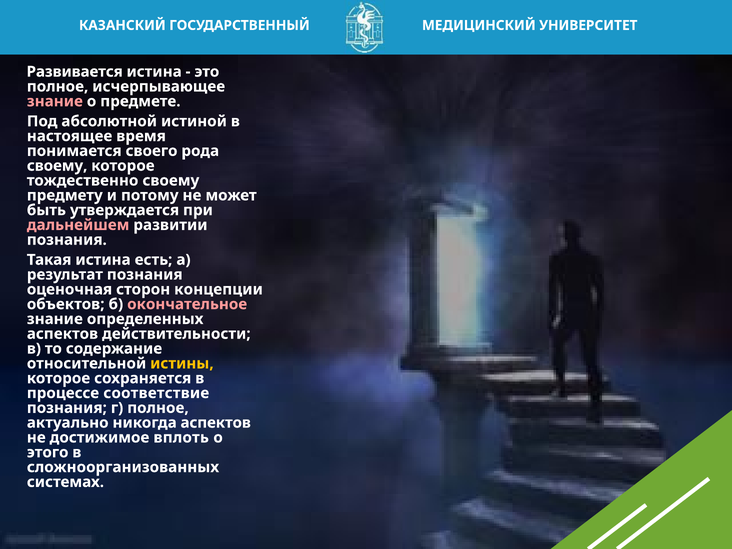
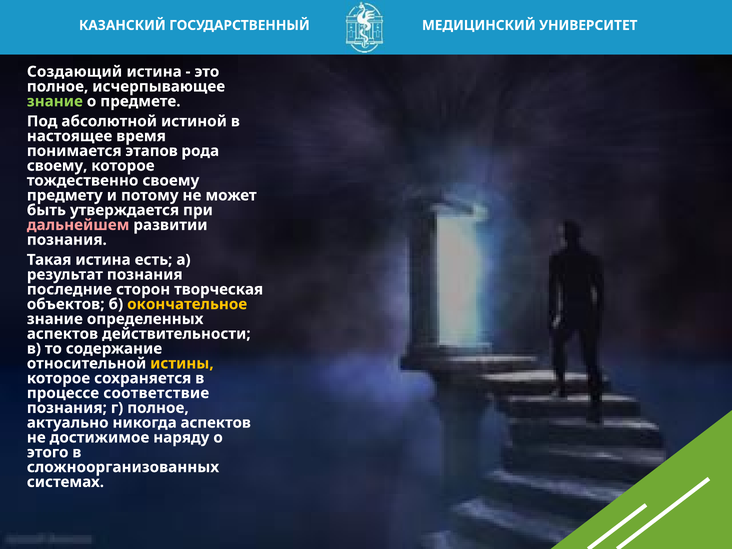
Развивается: Развивается -> Создающий
знание at (55, 101) colour: pink -> light green
своего: своего -> этапов
оценочная: оценочная -> последние
концепции: концепции -> творческая
окончательное colour: pink -> yellow
вплоть: вплоть -> наряду
